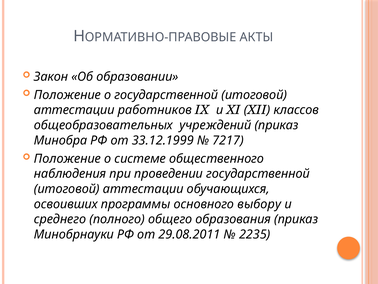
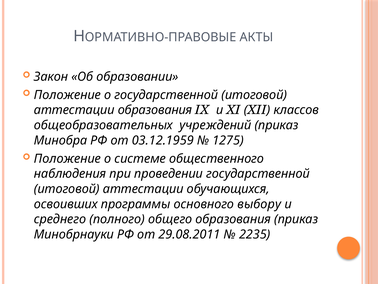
аттестации работников: работников -> образования
33.12.1999: 33.12.1999 -> 03.12.1959
7217: 7217 -> 1275
